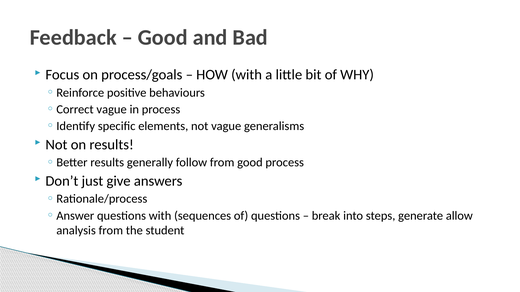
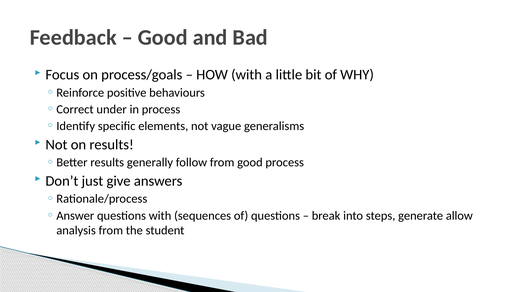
vague at (112, 110): vague -> under
